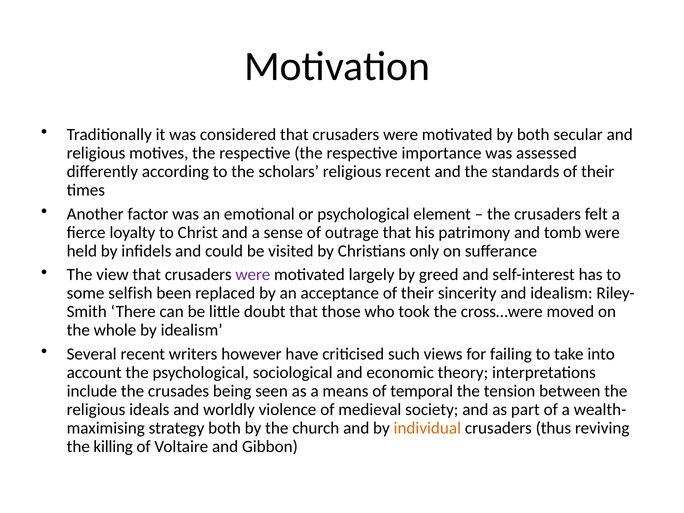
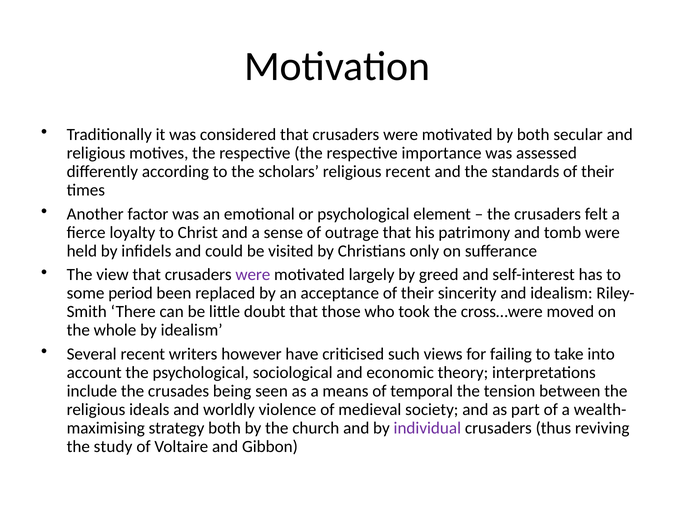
selfish: selfish -> period
individual colour: orange -> purple
killing: killing -> study
